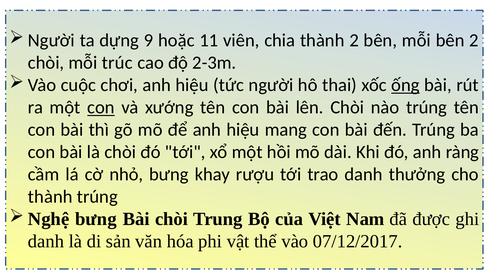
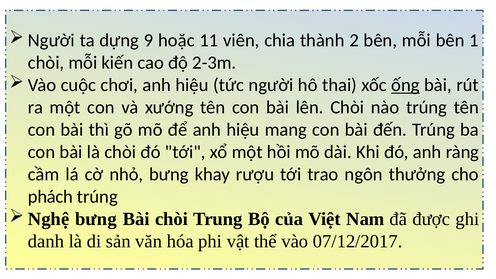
bên 2: 2 -> 1
trúc: trúc -> kiến
con at (101, 107) underline: present -> none
trao danh: danh -> ngôn
thành at (50, 197): thành -> phách
